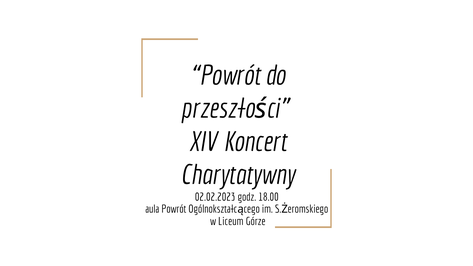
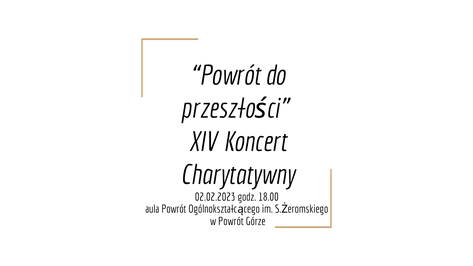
w Liceum: Liceum -> Powrót
